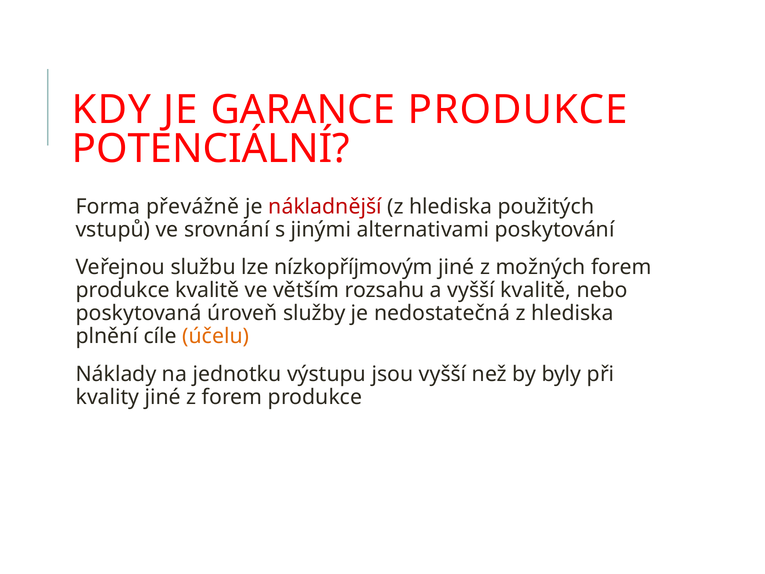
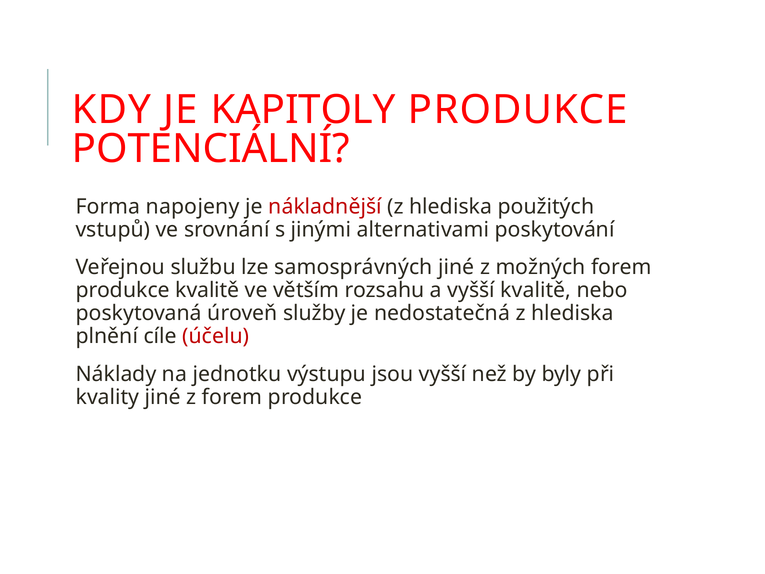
GARANCE: GARANCE -> KAPITOLY
převážně: převážně -> napojeny
nízkopříjmovým: nízkopříjmovým -> samosprávných
účelu colour: orange -> red
